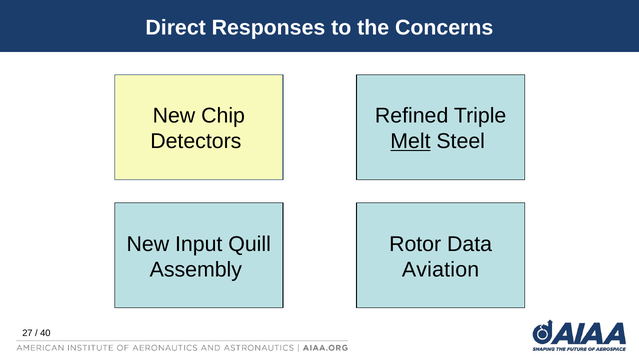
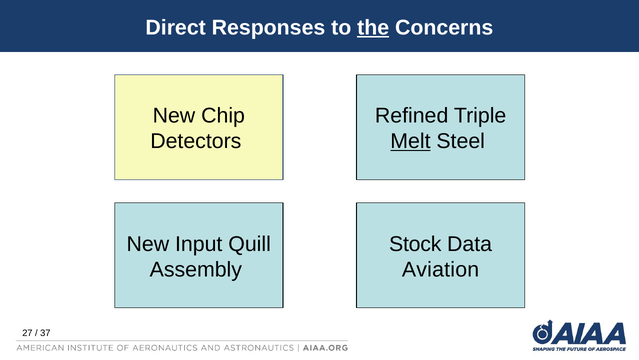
the underline: none -> present
Rotor: Rotor -> Stock
40: 40 -> 37
